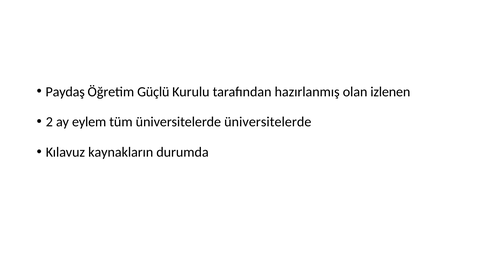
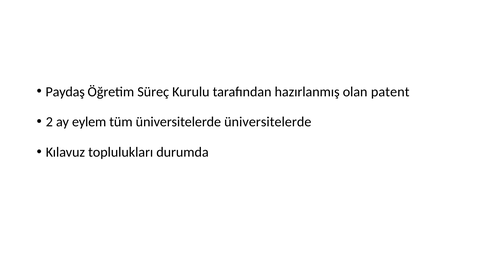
Güçlü: Güçlü -> Süreç
izlenen: izlenen -> patent
kaynakların: kaynakların -> toplulukları
